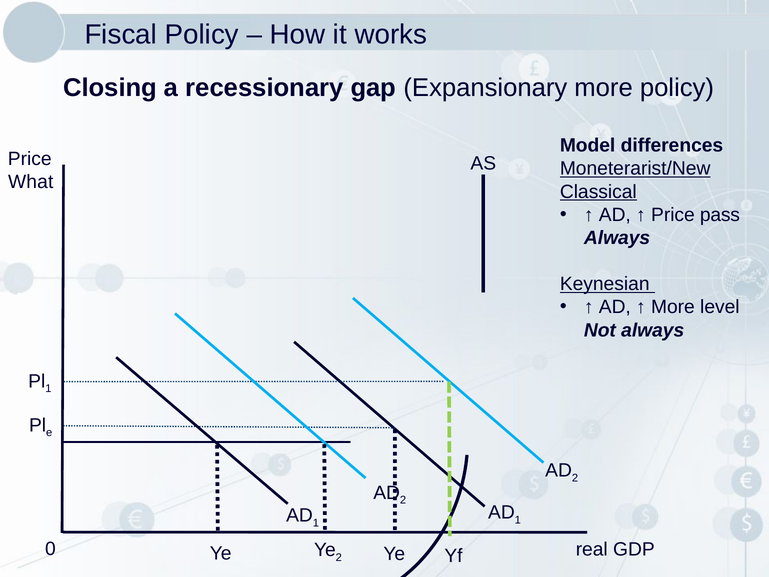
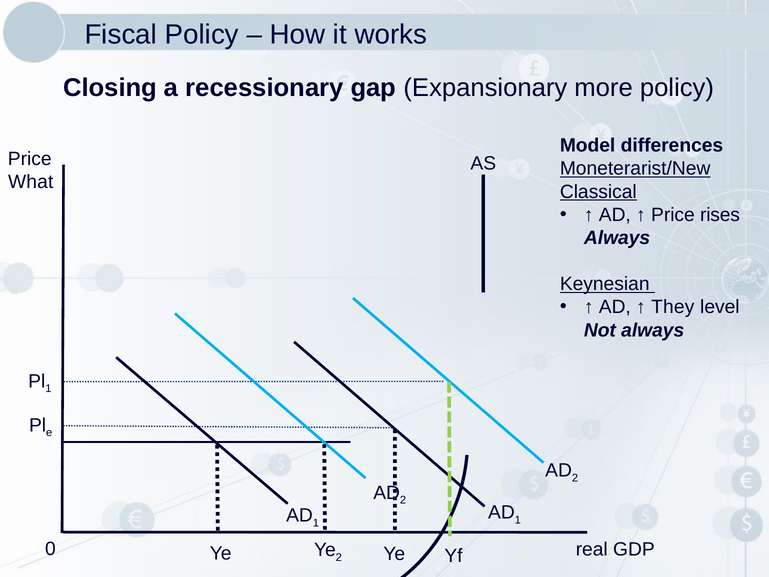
pass: pass -> rises
More at (673, 307): More -> They
